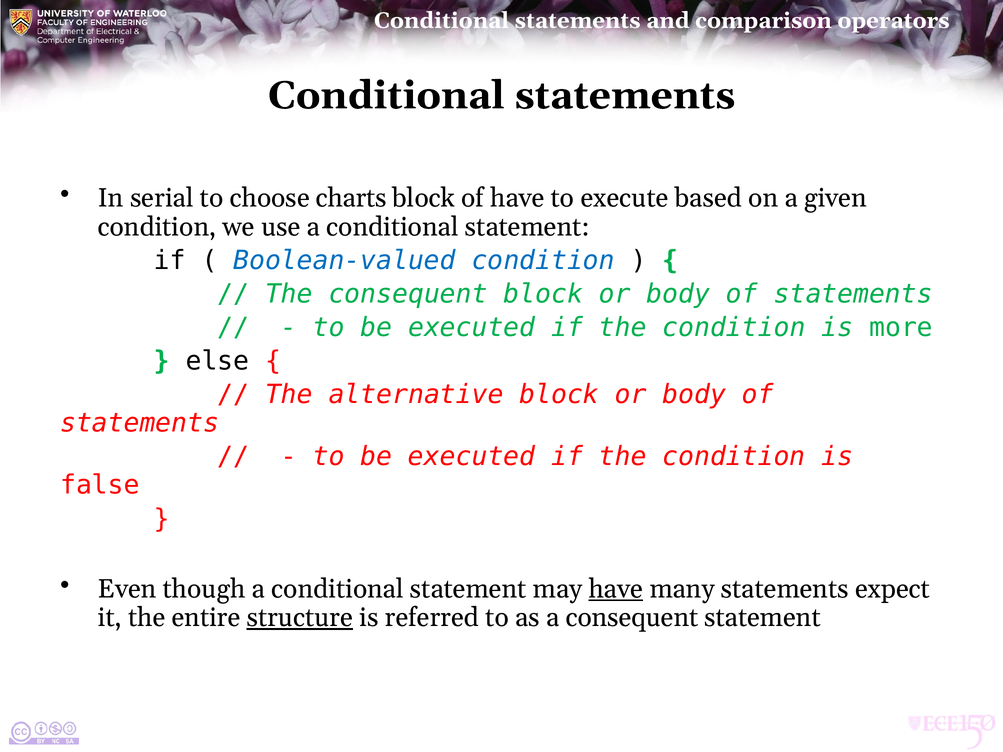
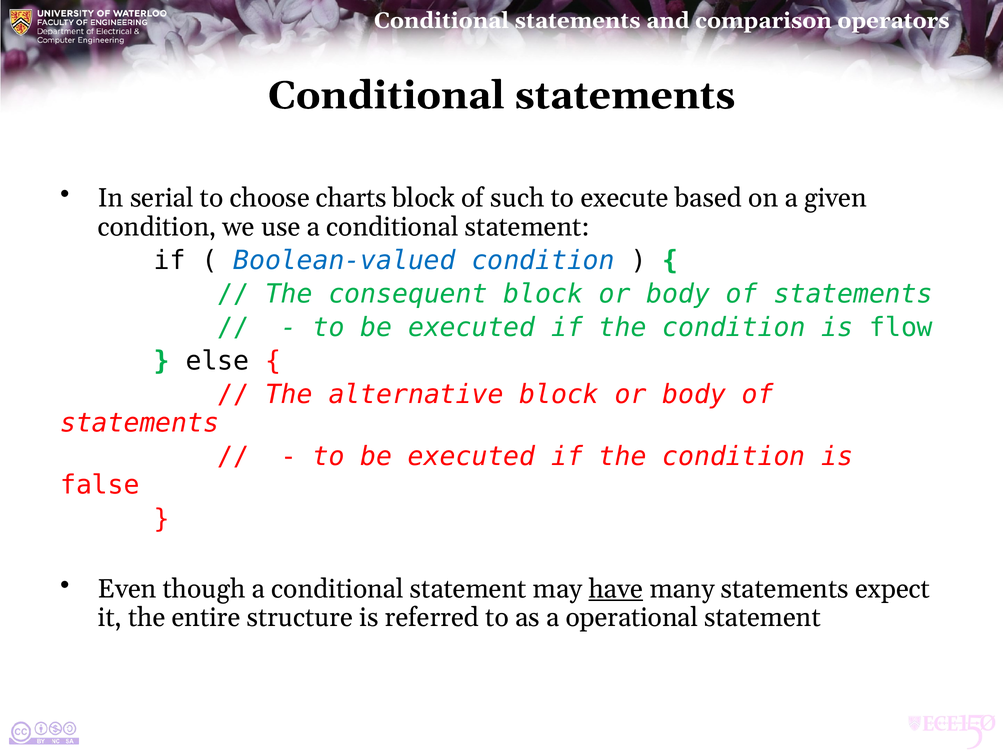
of have: have -> such
more: more -> flow
structure underline: present -> none
a consequent: consequent -> operational
